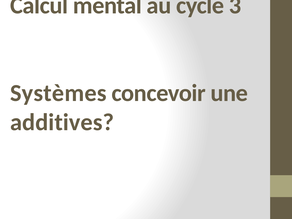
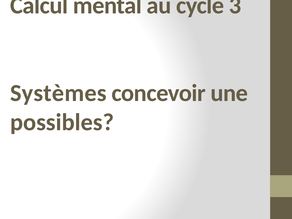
additives: additives -> possibles
